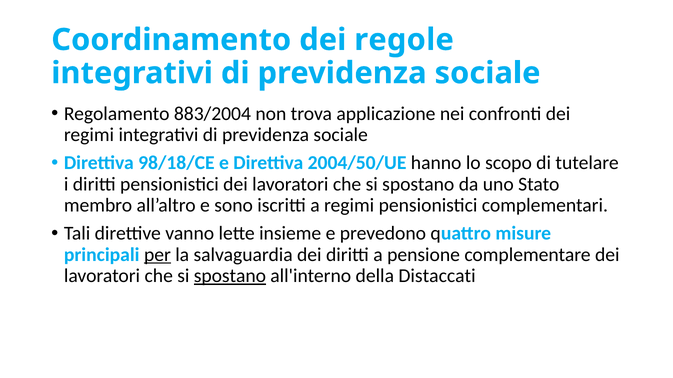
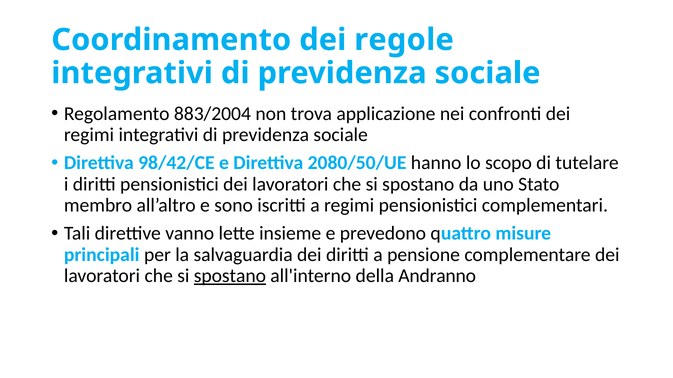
98/18/CE: 98/18/CE -> 98/42/CE
2004/50/UE: 2004/50/UE -> 2080/50/UE
per underline: present -> none
Distaccati: Distaccati -> Andranno
